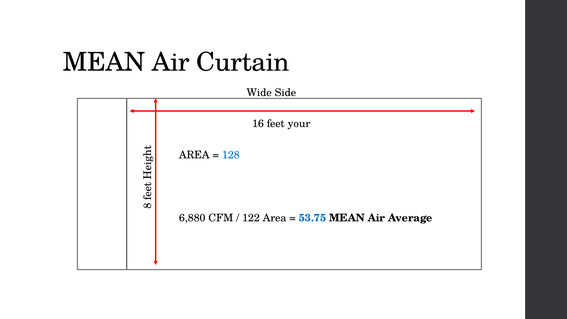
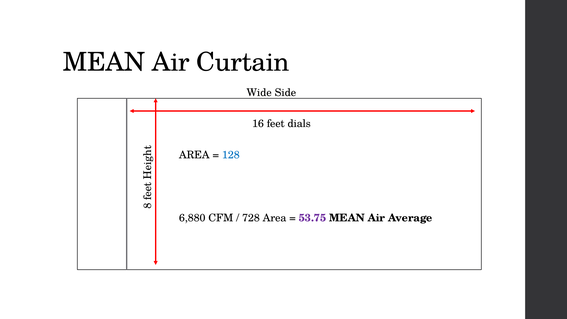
your: your -> dials
122: 122 -> 728
53.75 colour: blue -> purple
